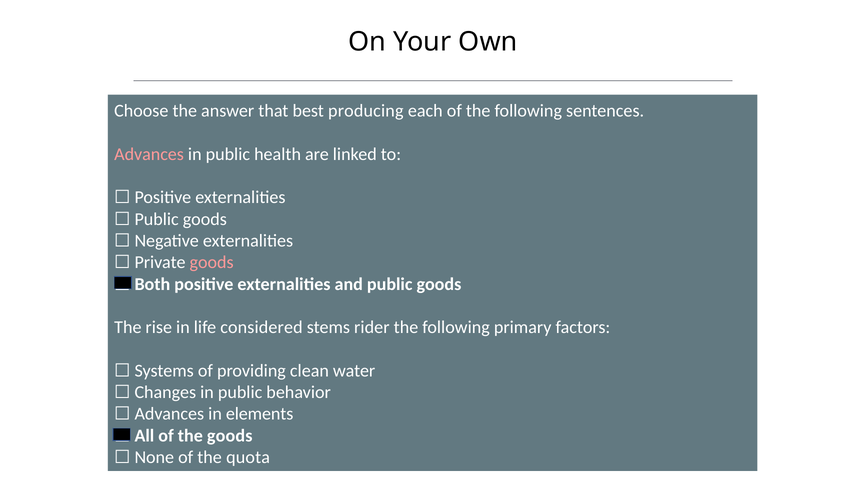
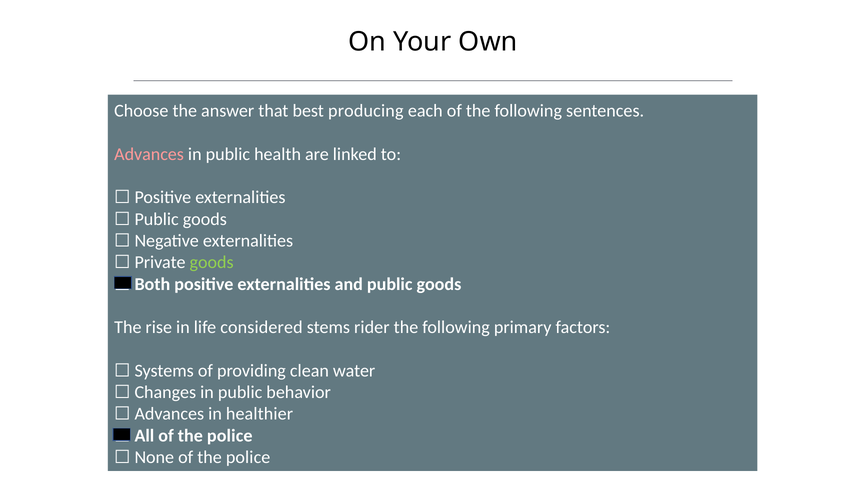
goods at (212, 262) colour: pink -> light green
elements: elements -> healthier
goods at (230, 436): goods -> police
quota at (248, 457): quota -> police
